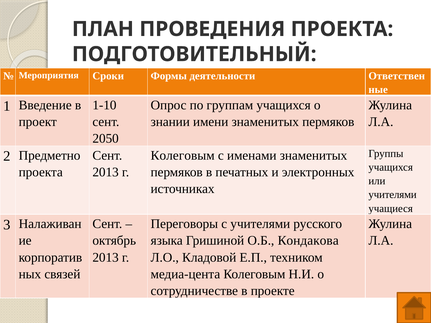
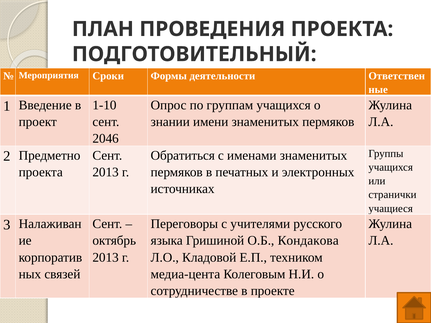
2050: 2050 -> 2046
Колеговым at (183, 155): Колеговым -> Обратиться
учителями at (393, 195): учителями -> странички
